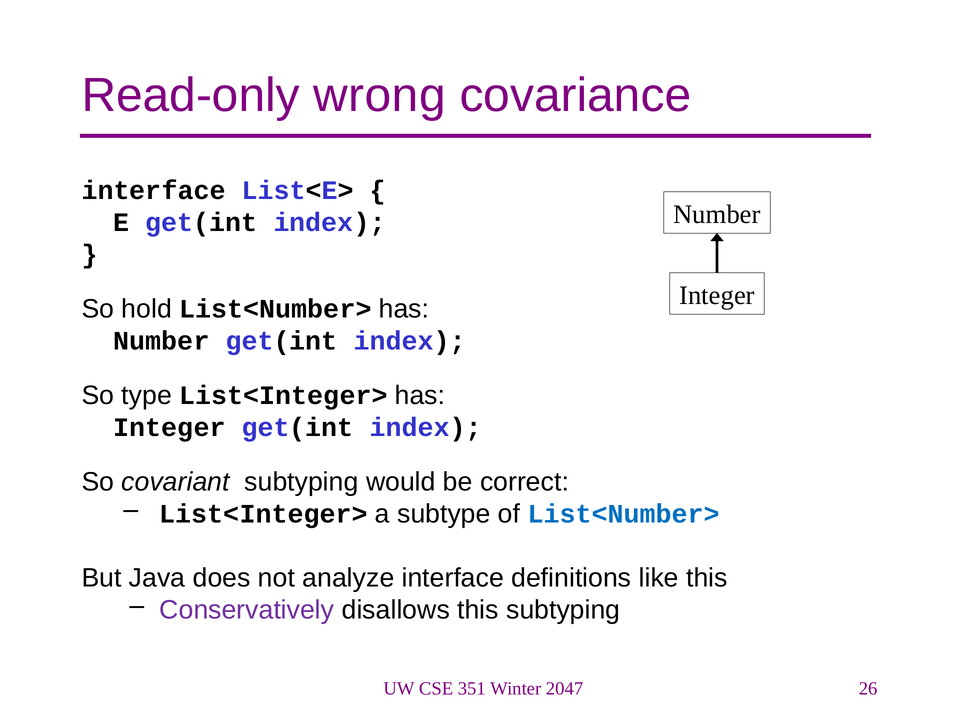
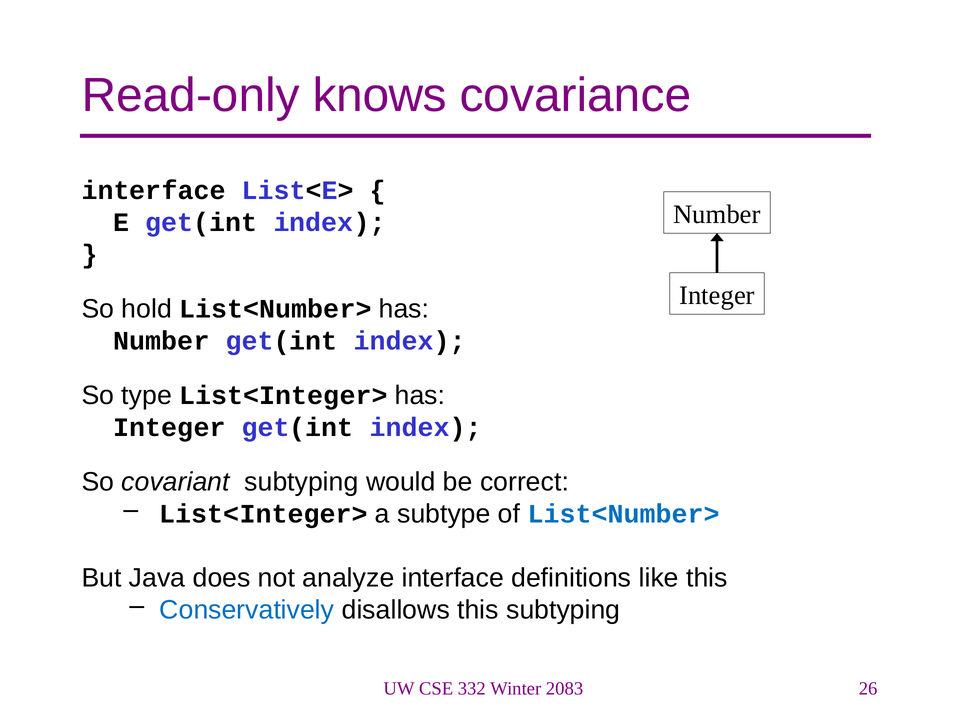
wrong: wrong -> knows
Conservatively colour: purple -> blue
351: 351 -> 332
2047: 2047 -> 2083
